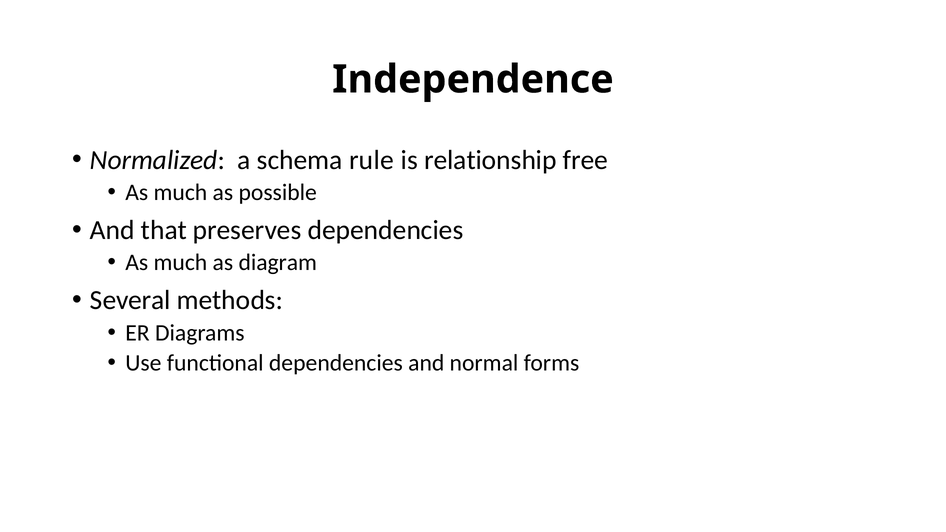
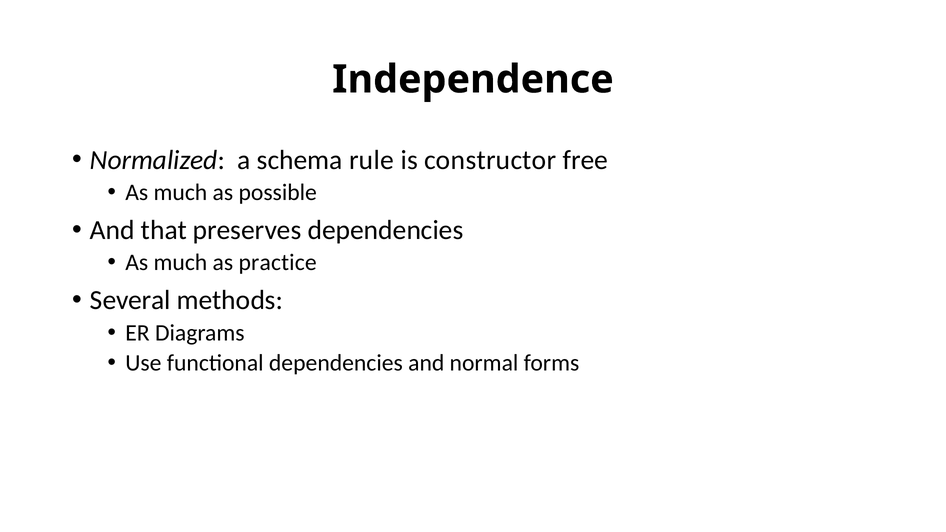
relationship: relationship -> constructor
diagram: diagram -> practice
